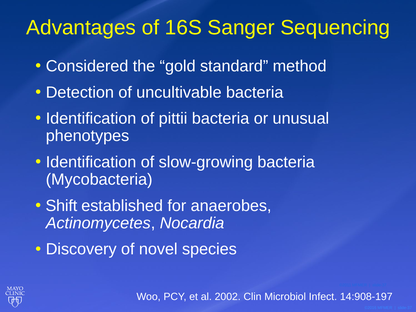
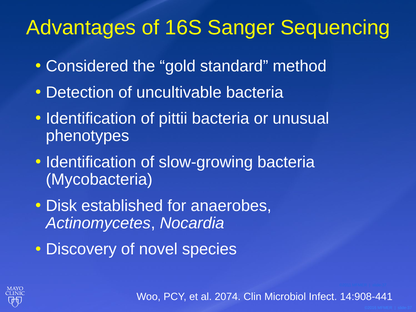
Shift: Shift -> Disk
2002: 2002 -> 2074
14:908-197: 14:908-197 -> 14:908-441
